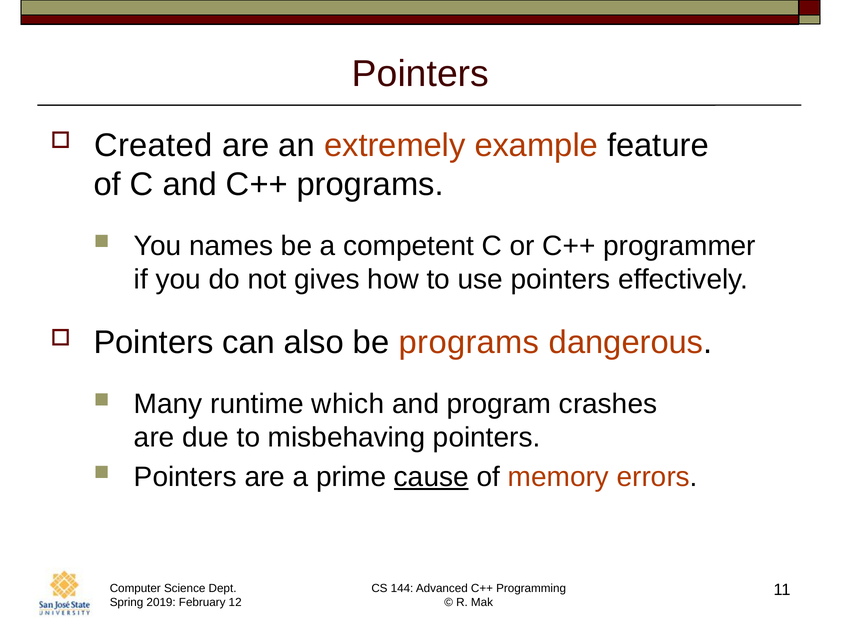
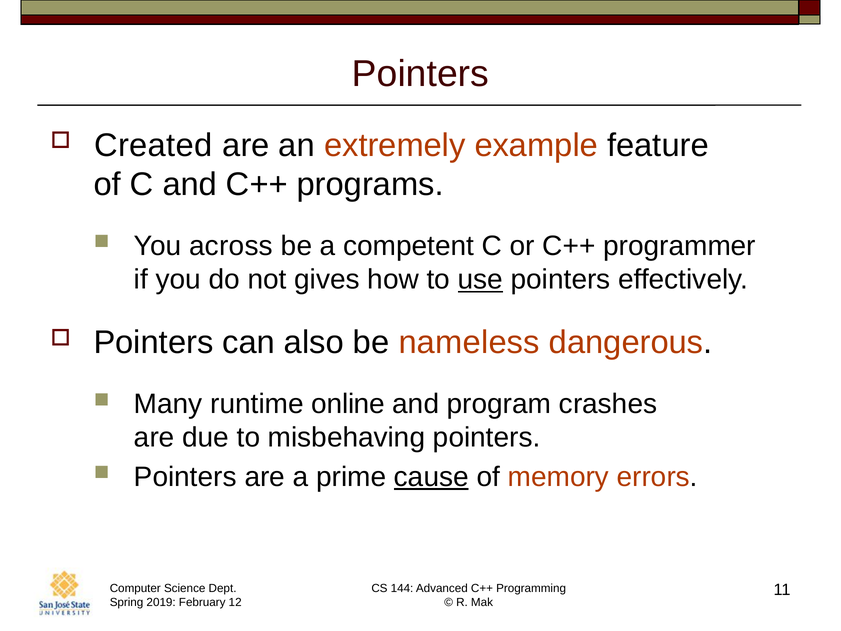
names: names -> across
use underline: none -> present
be programs: programs -> nameless
which: which -> online
